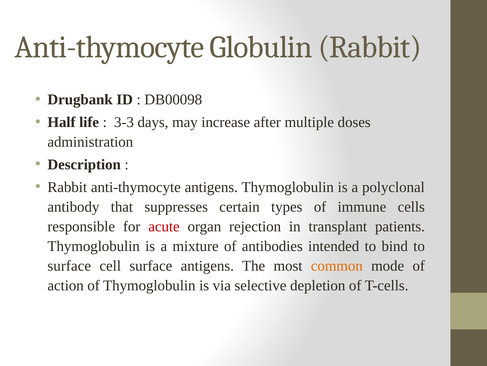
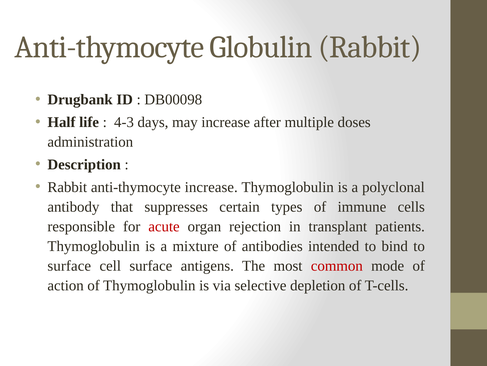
3-3: 3-3 -> 4-3
anti-thymocyte antigens: antigens -> increase
common colour: orange -> red
